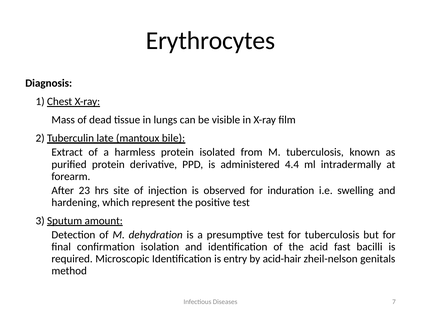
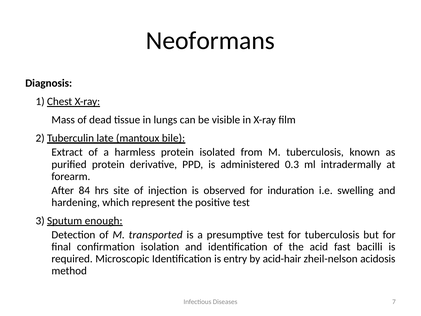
Erythrocytes: Erythrocytes -> Neoformans
4.4: 4.4 -> 0.3
23: 23 -> 84
amount: amount -> enough
dehydration: dehydration -> transported
genitals: genitals -> acidosis
